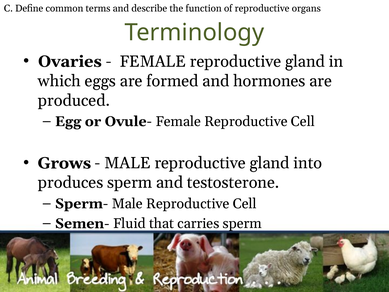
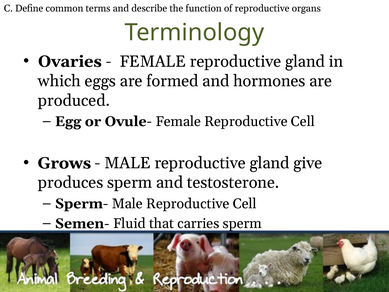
into: into -> give
